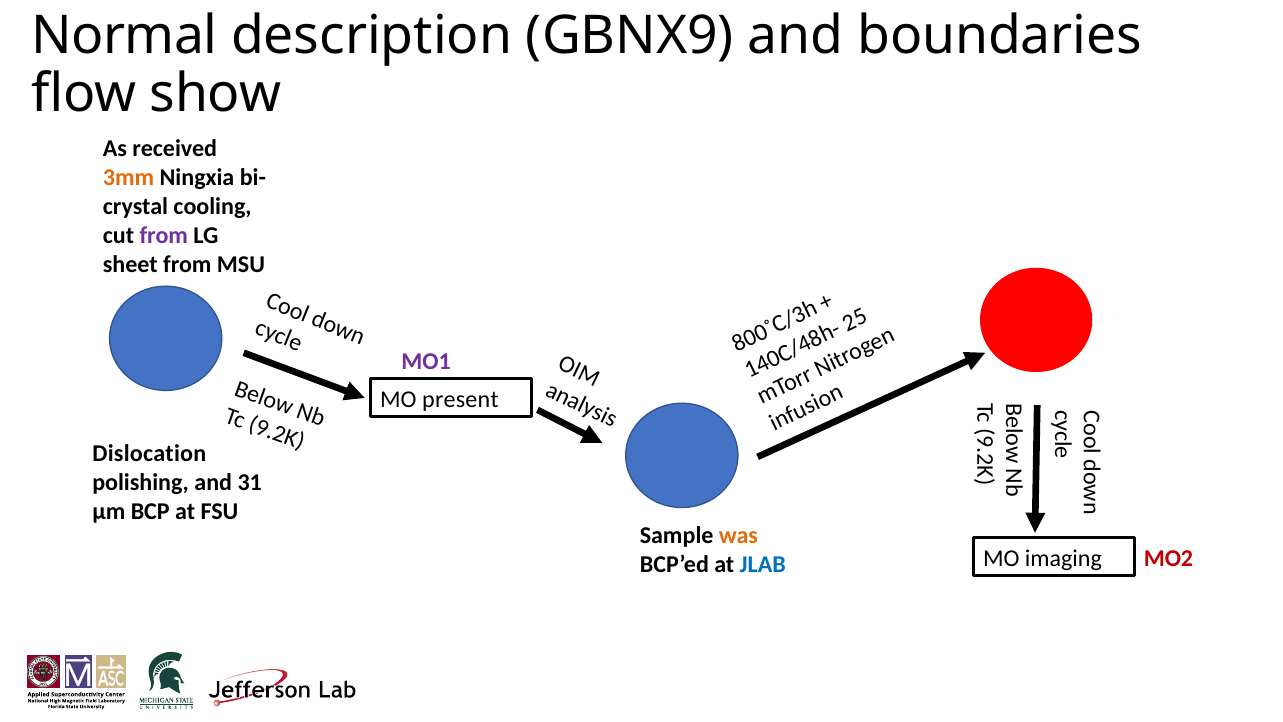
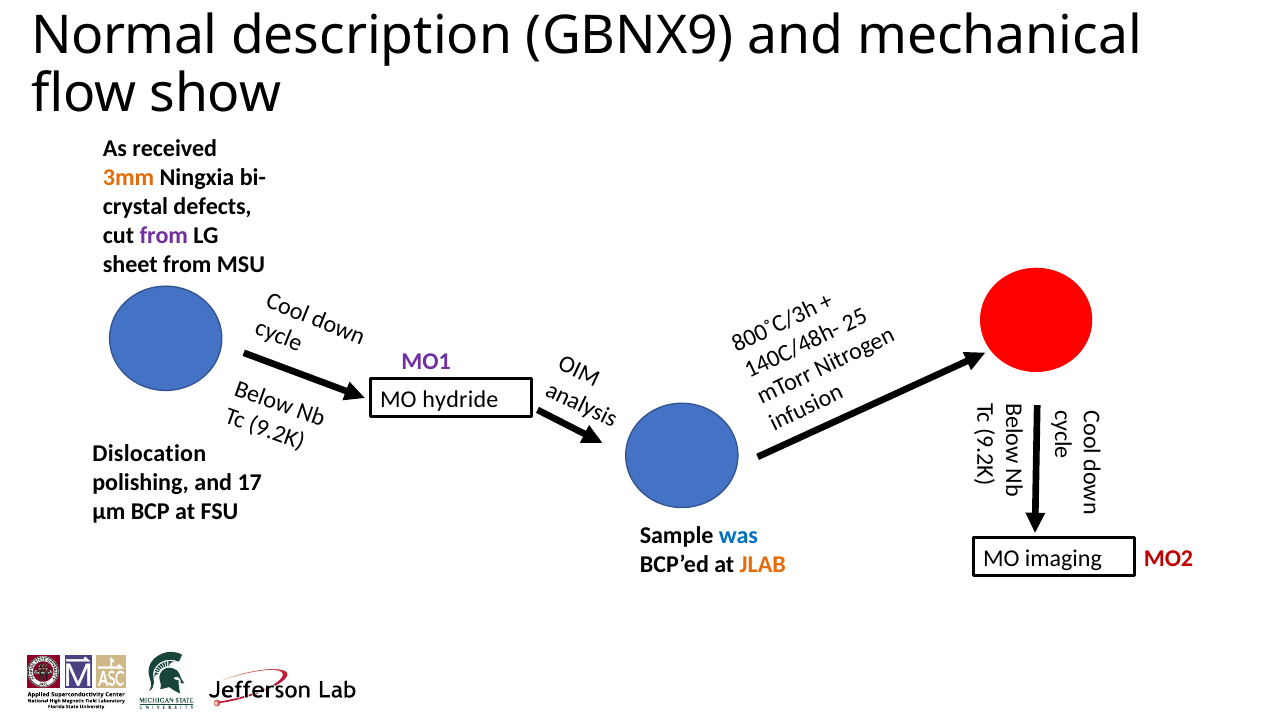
boundaries: boundaries -> mechanical
cooling: cooling -> defects
present: present -> hydride
31: 31 -> 17
was colour: orange -> blue
JLAB colour: blue -> orange
